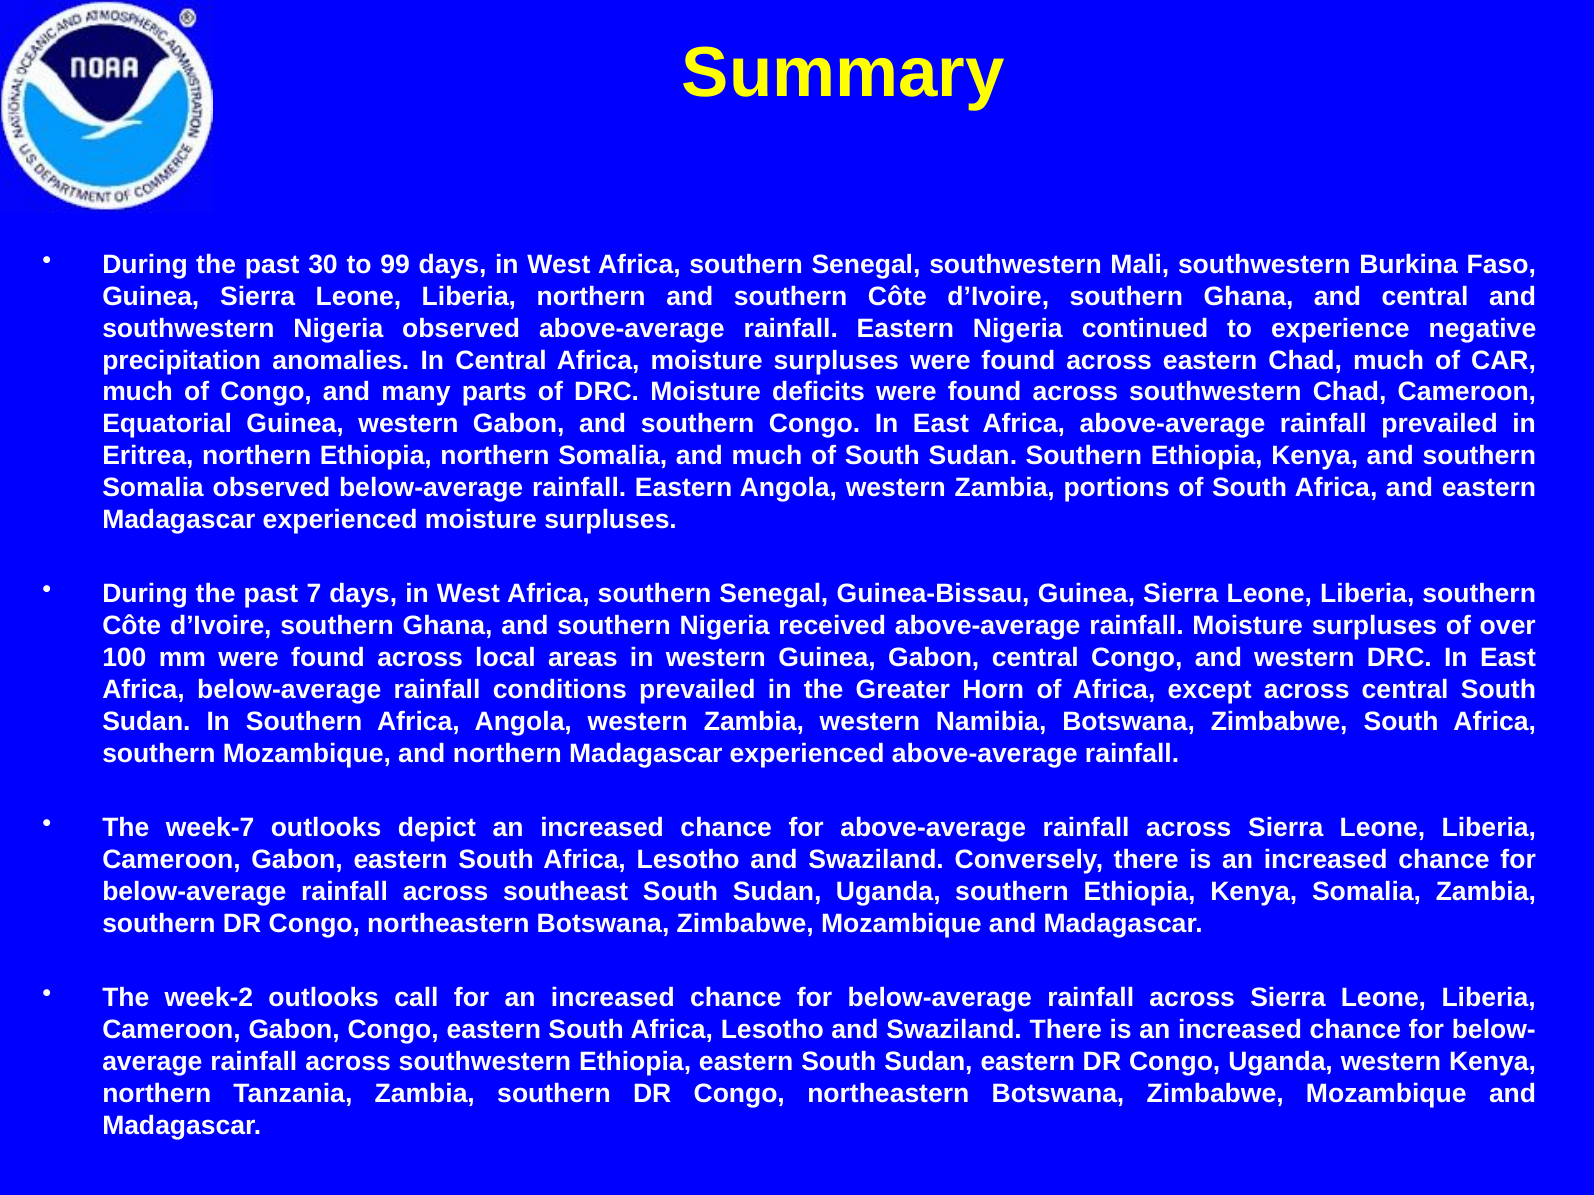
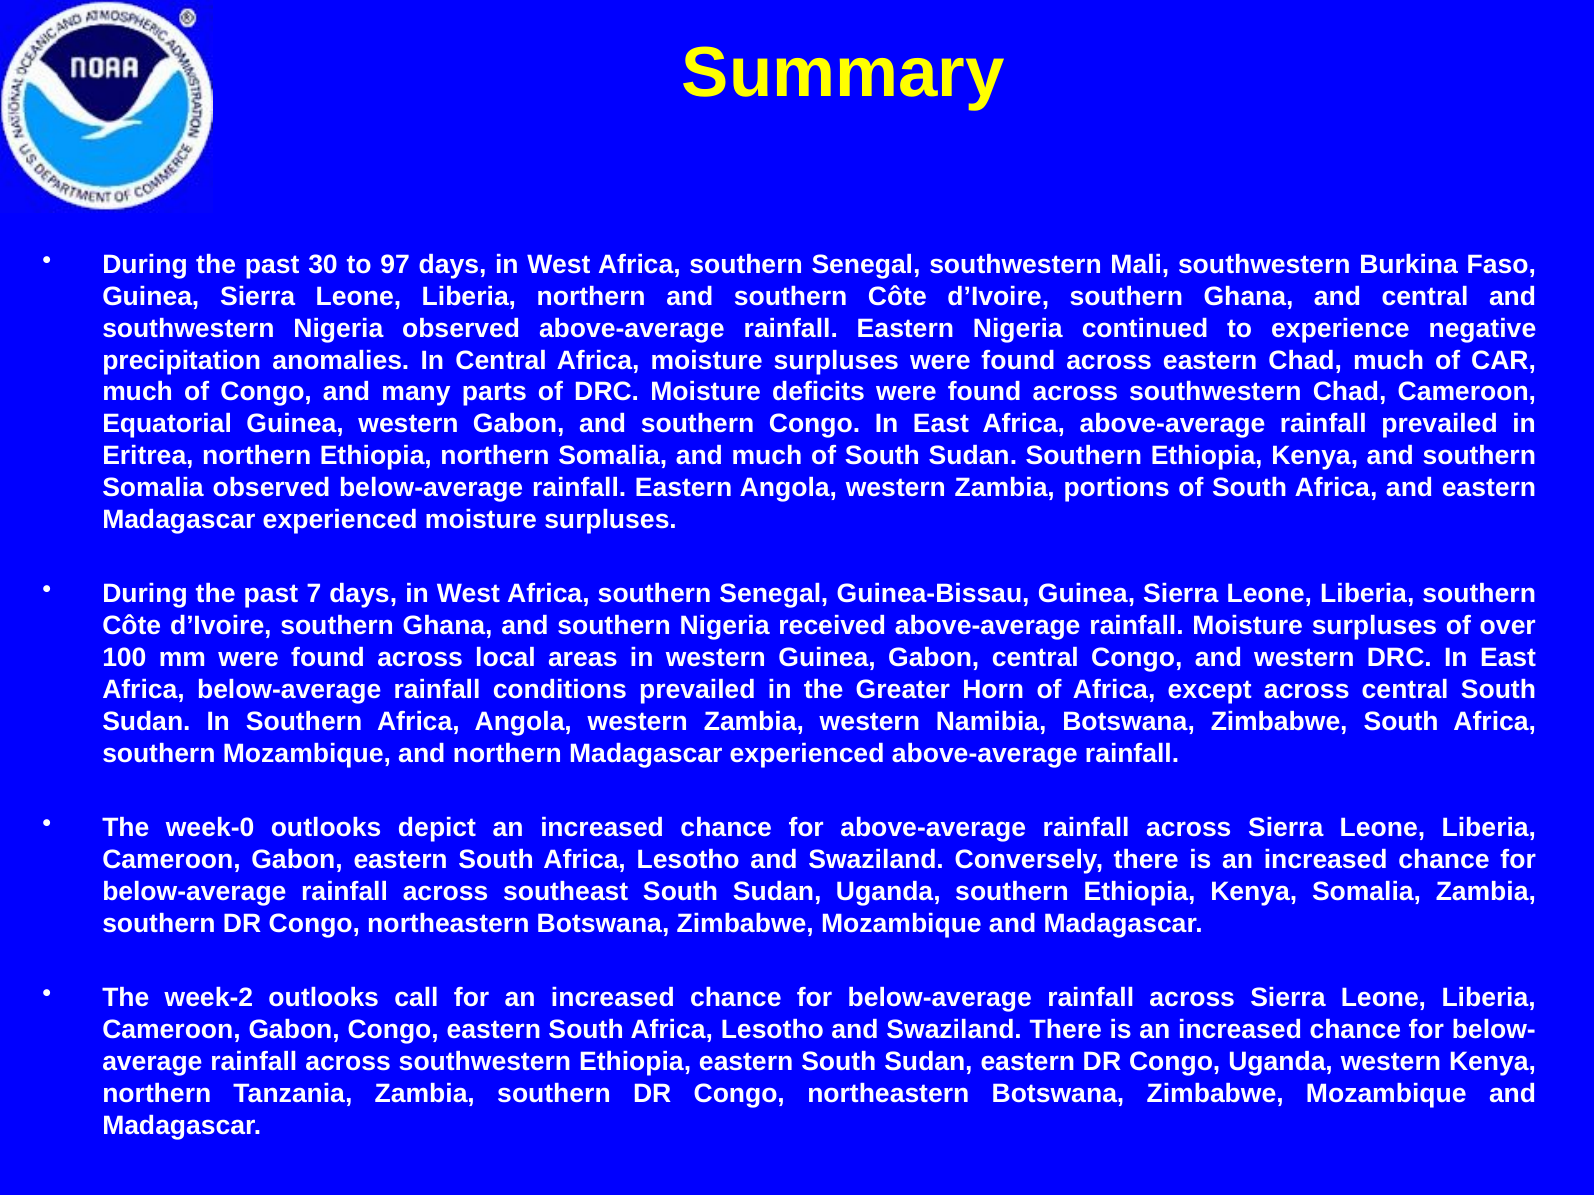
99: 99 -> 97
week-7: week-7 -> week-0
